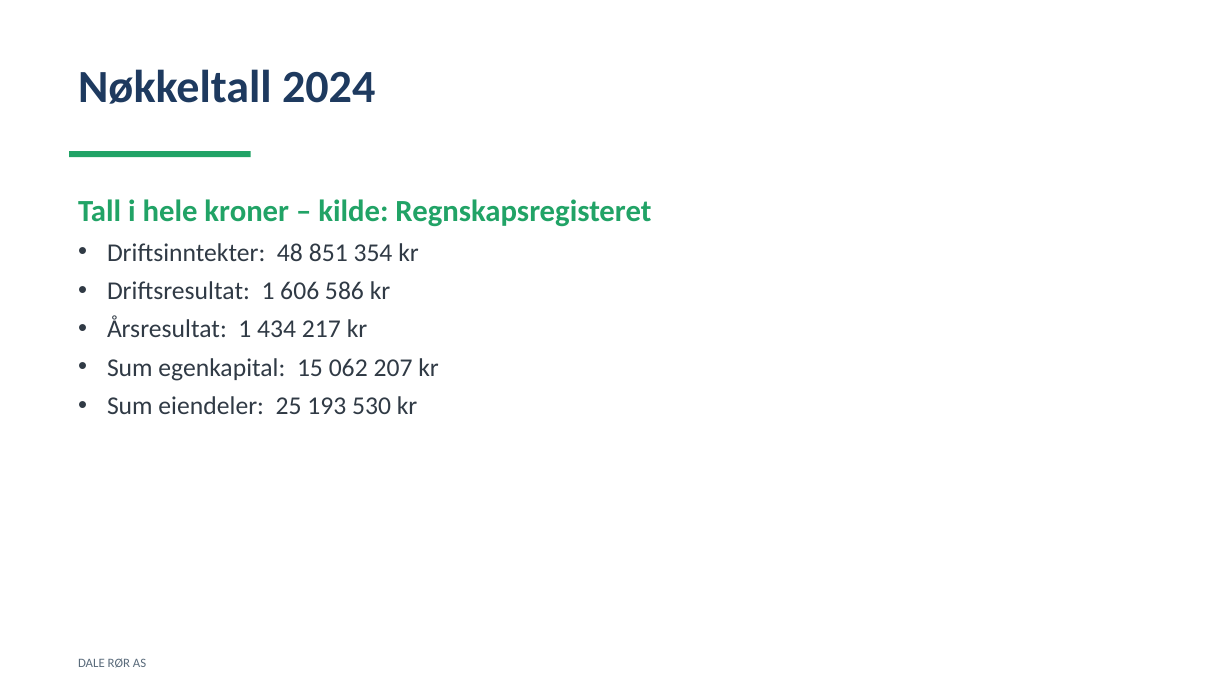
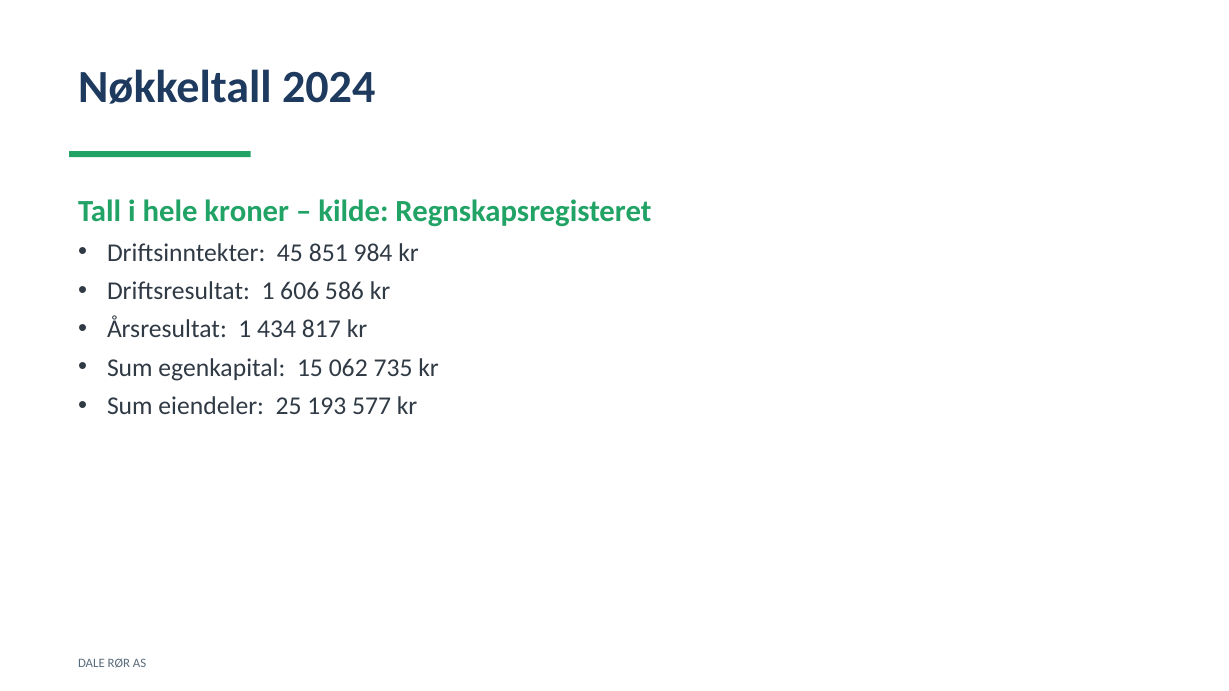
48: 48 -> 45
354: 354 -> 984
217: 217 -> 817
207: 207 -> 735
530: 530 -> 577
